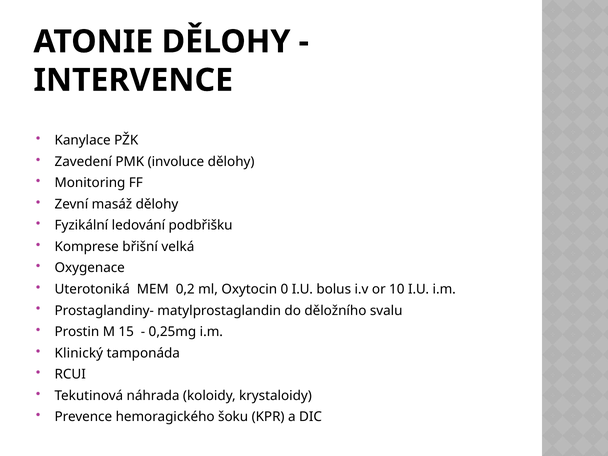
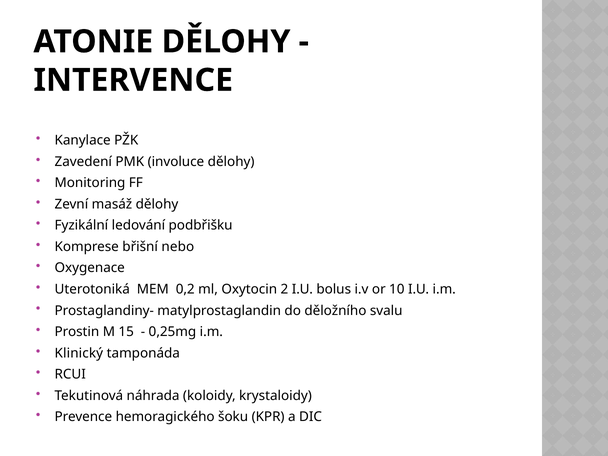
velká: velká -> nebo
0: 0 -> 2
